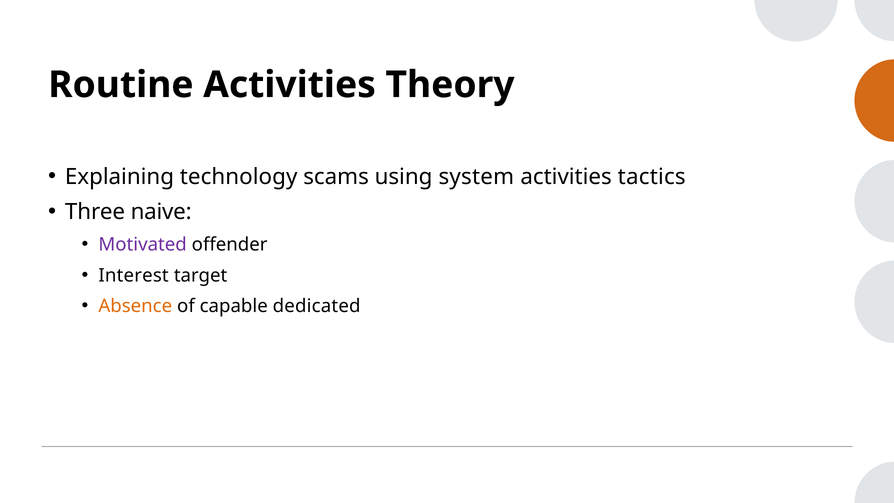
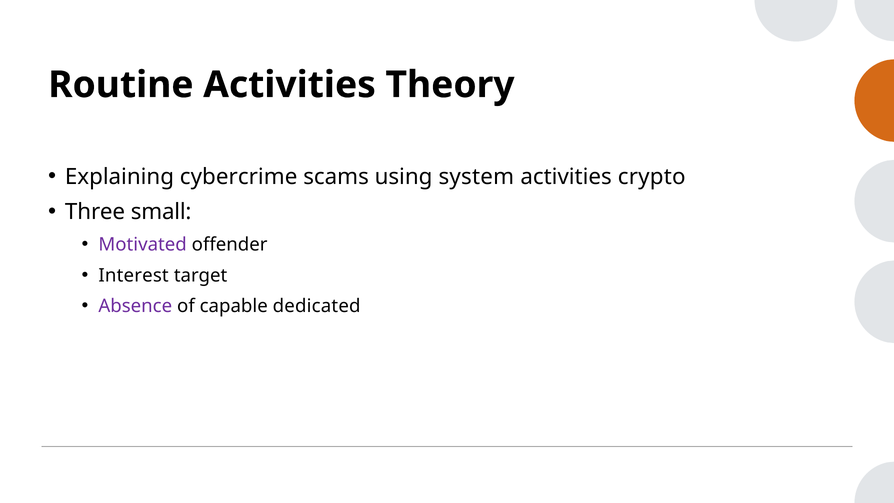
technology: technology -> cybercrime
tactics: tactics -> crypto
naive: naive -> small
Absence colour: orange -> purple
